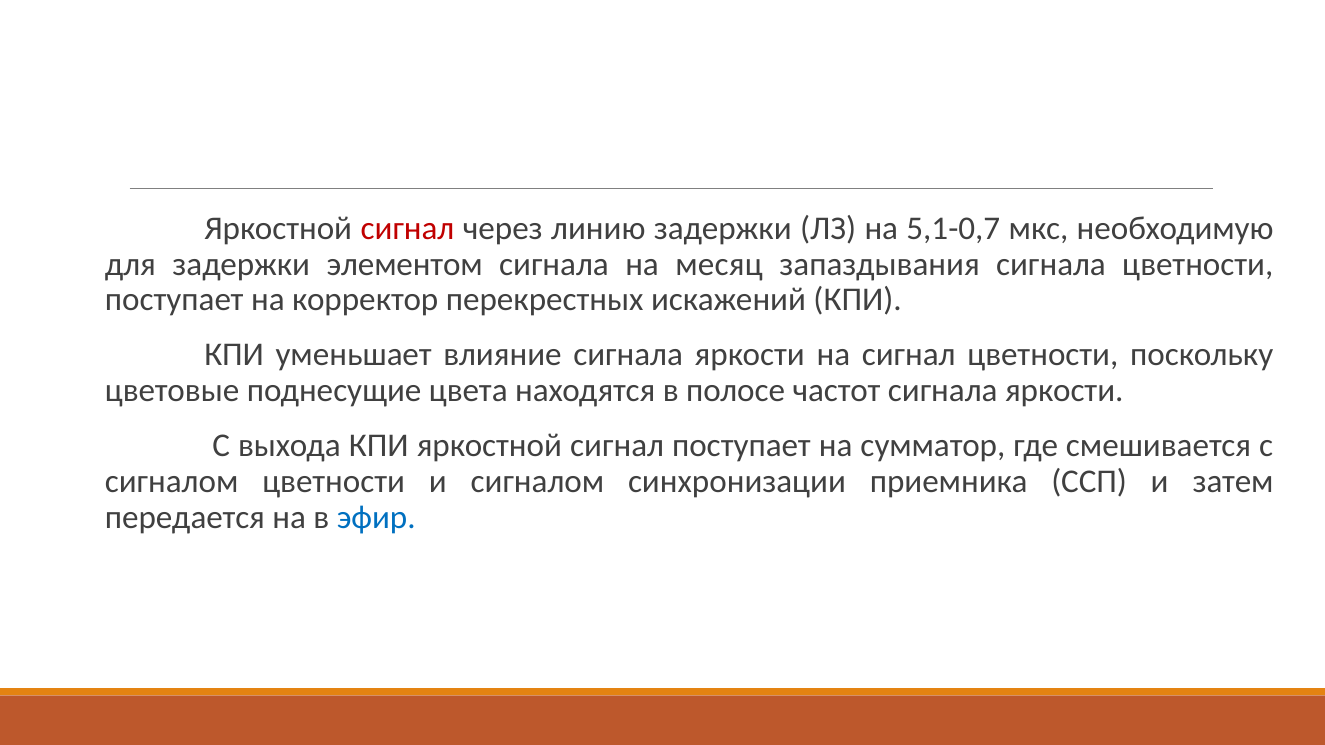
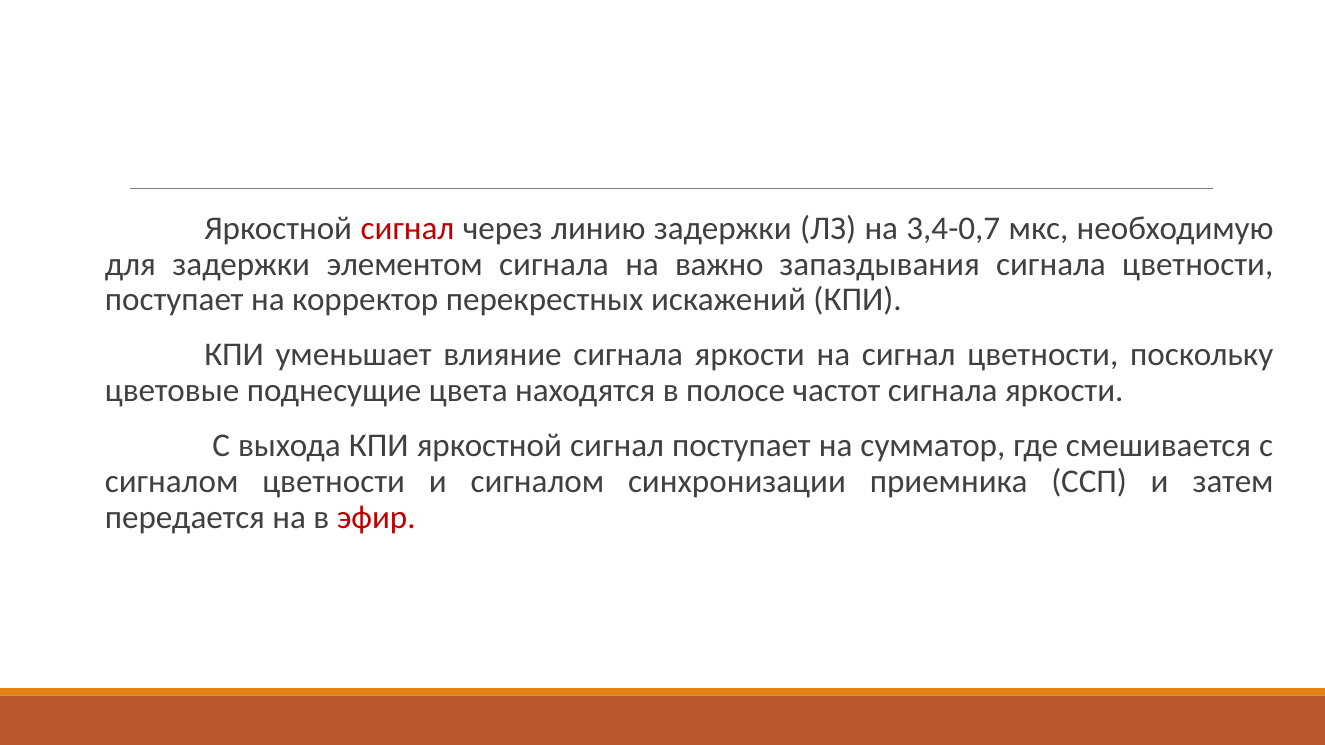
5,1-0,7: 5,1-0,7 -> 3,4-0,7
месяц: месяц -> важно
эфир colour: blue -> red
